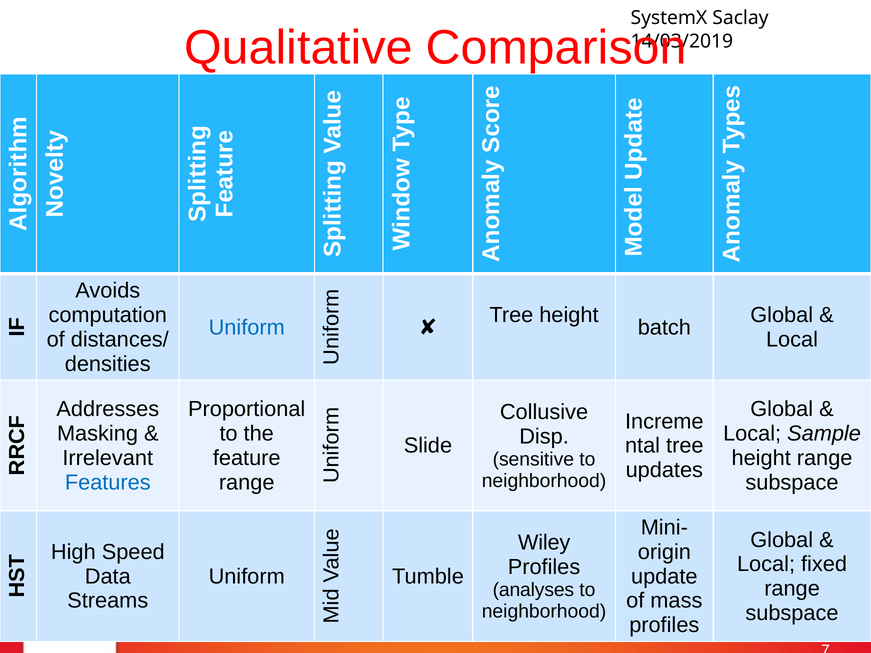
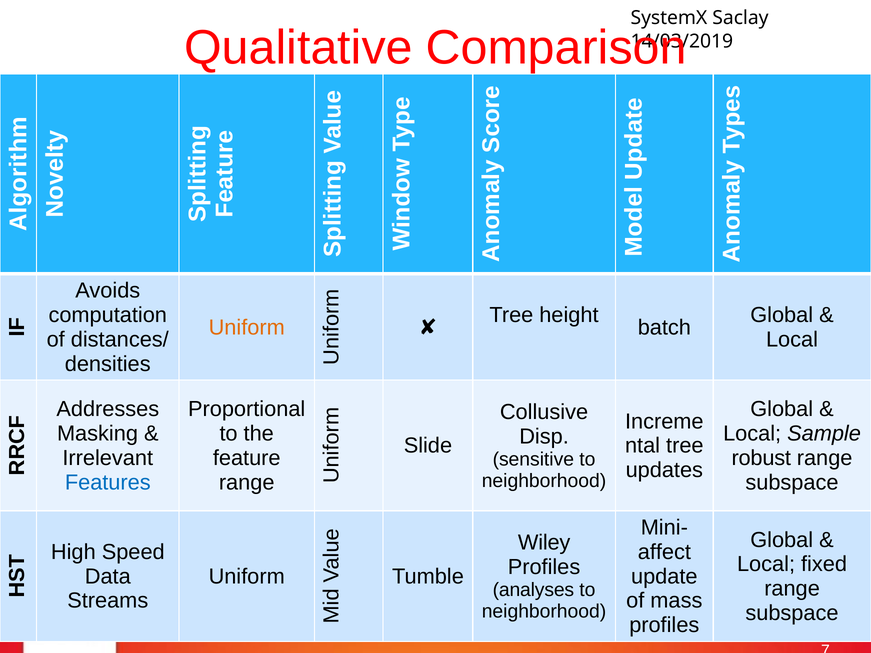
Uniform at (247, 327) colour: blue -> orange
height at (761, 458): height -> robust
origin: origin -> affect
